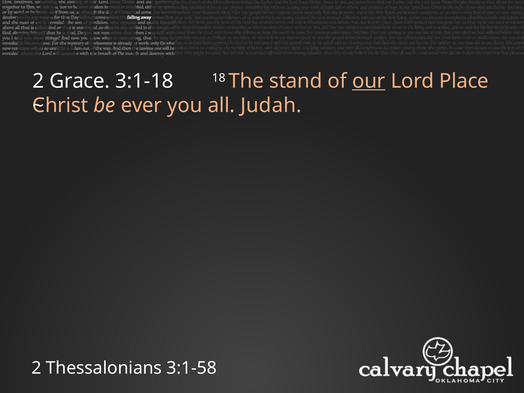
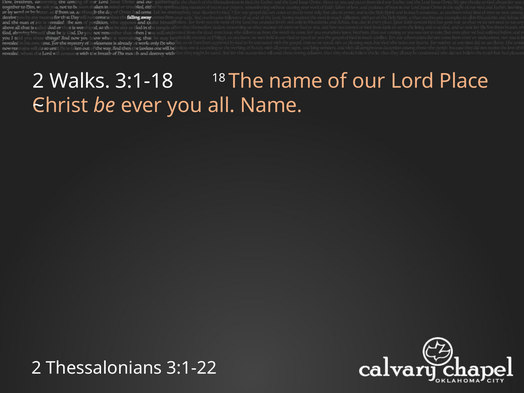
The stand: stand -> name
our underline: present -> none
Grace: Grace -> Walks
all Judah: Judah -> Name
3:1-58: 3:1-58 -> 3:1-22
